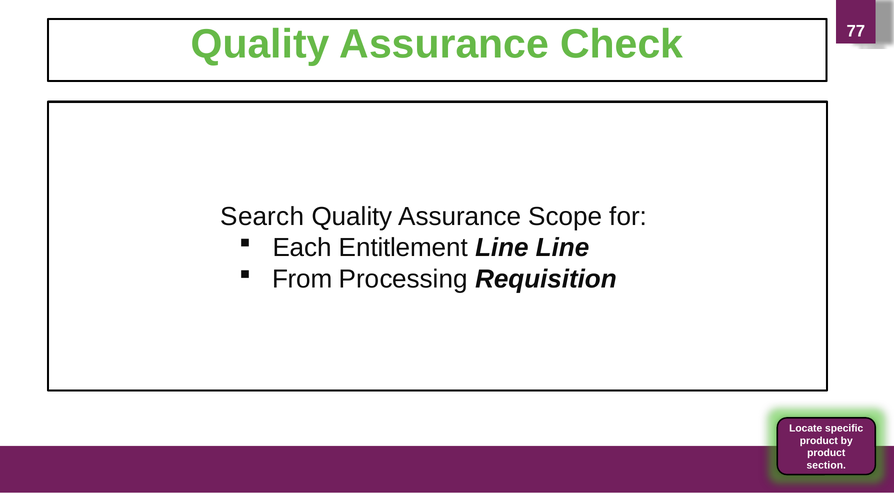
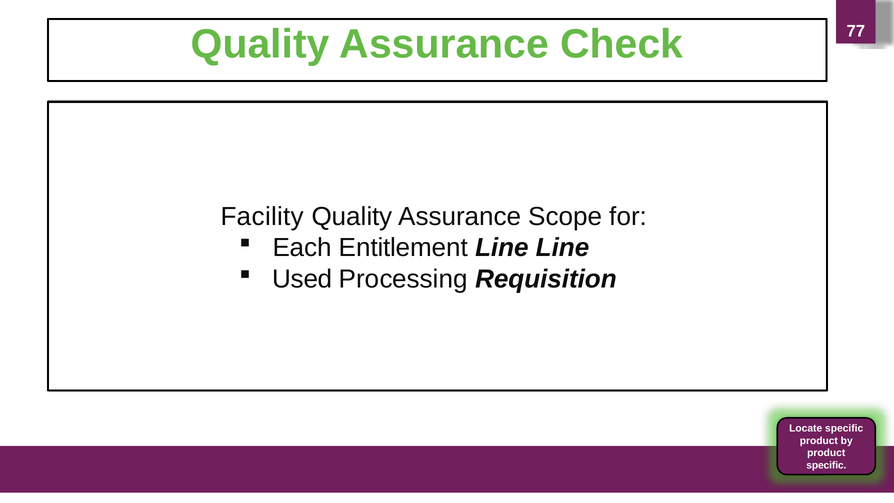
Search: Search -> Facility
From: From -> Used
section at (826, 465): section -> specific
